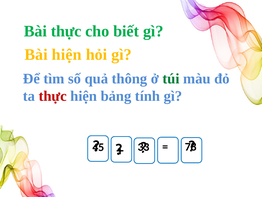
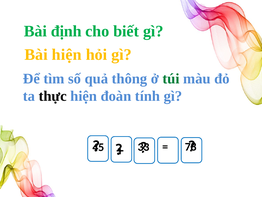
Bài thực: thực -> định
thực at (53, 96) colour: red -> black
bảng: bảng -> đoàn
